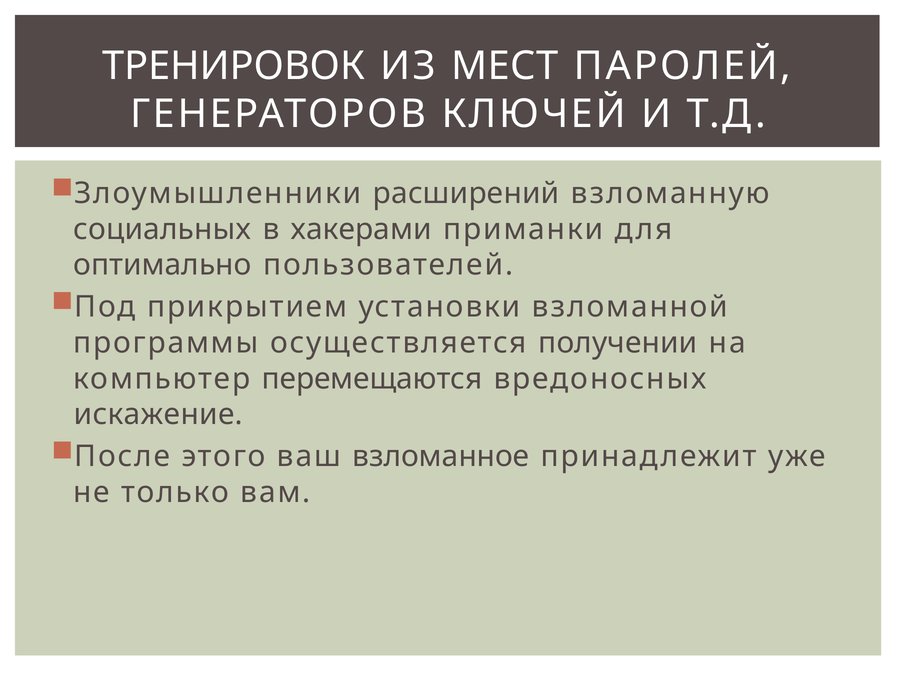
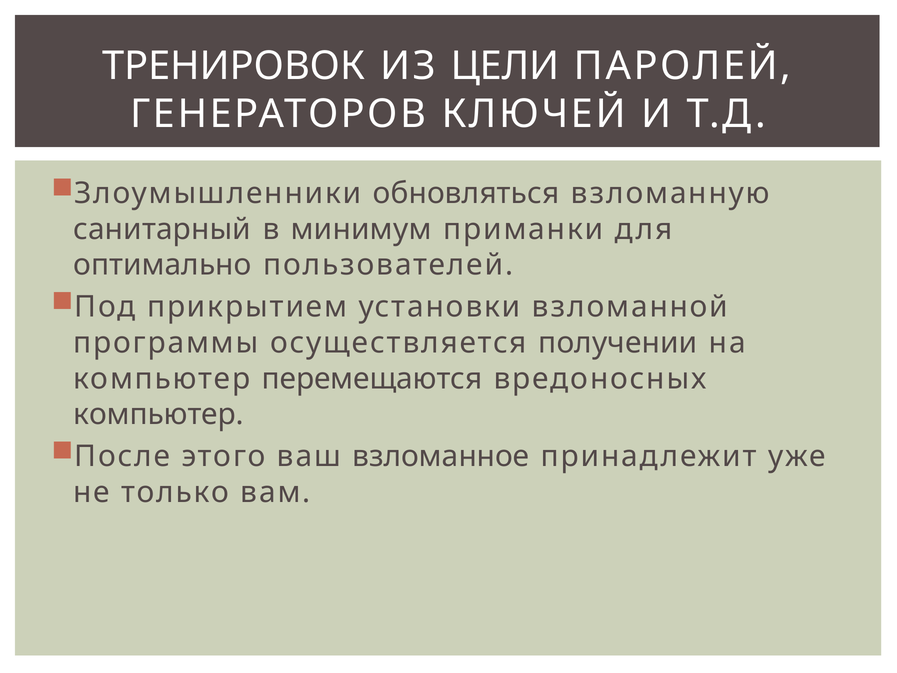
МЕСТ: МЕСТ -> ЦЕЛИ
расширений: расширений -> обновляться
социальных: социальных -> санитарный
хакерами: хакерами -> минимум
искажение at (158, 414): искажение -> компьютер
